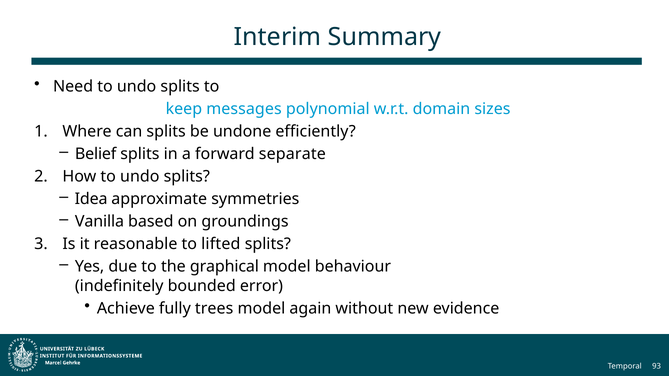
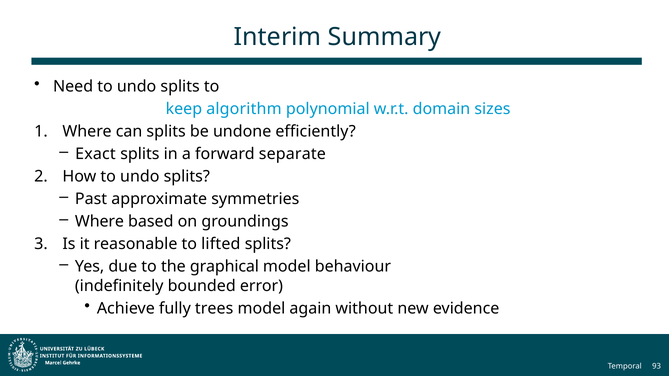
messages: messages -> algorithm
Belief: Belief -> Exact
Idea: Idea -> Past
Vanilla at (99, 222): Vanilla -> Where
